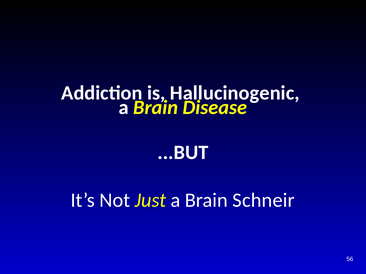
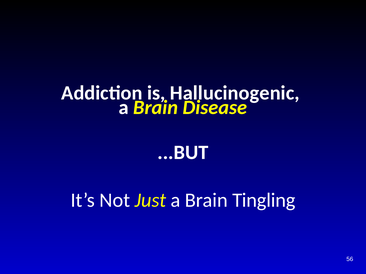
Schneir: Schneir -> Tingling
